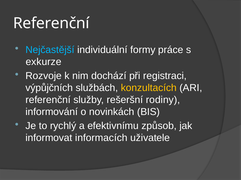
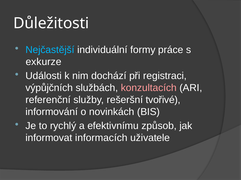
Referenční at (51, 23): Referenční -> Důležitosti
Rozvoje: Rozvoje -> Události
konzultacích colour: yellow -> pink
rodiny: rodiny -> tvořivé
